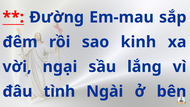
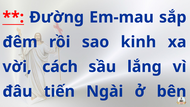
ngại: ngại -> cách
tình: tình -> tiến
